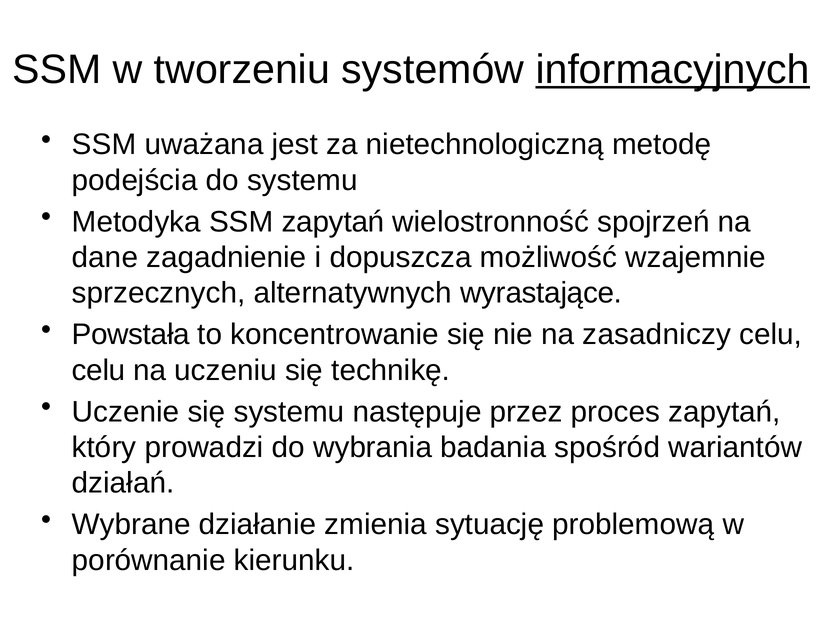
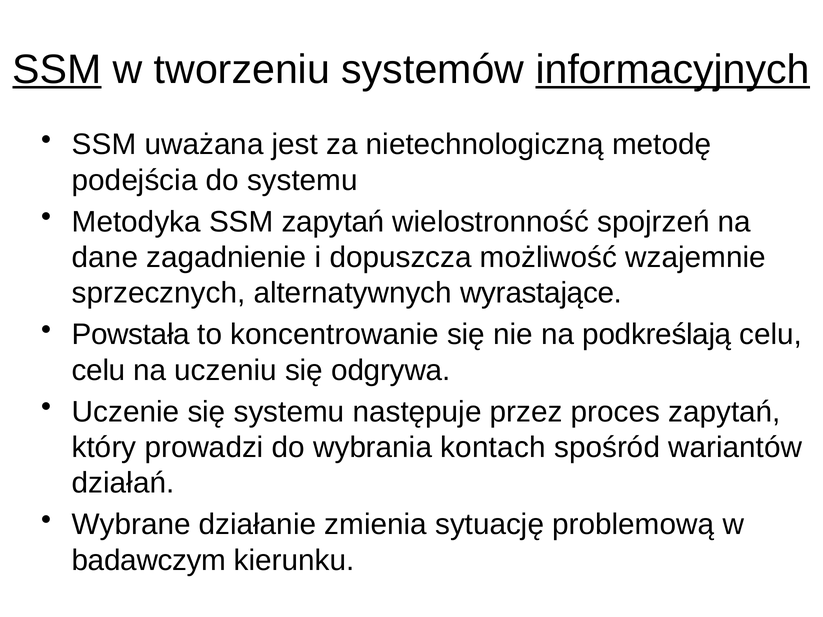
SSM at (57, 70) underline: none -> present
zasadniczy: zasadniczy -> podkreślają
technikę: technikę -> odgrywa
badania: badania -> kontach
porównanie: porównanie -> badawczym
